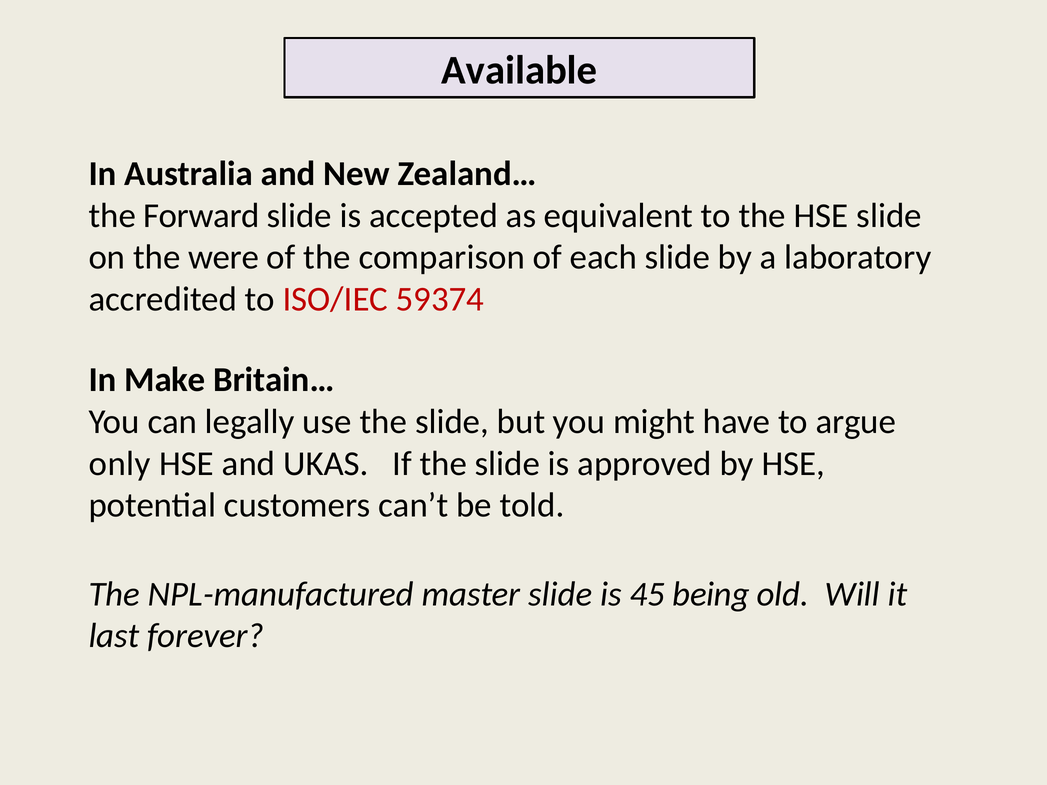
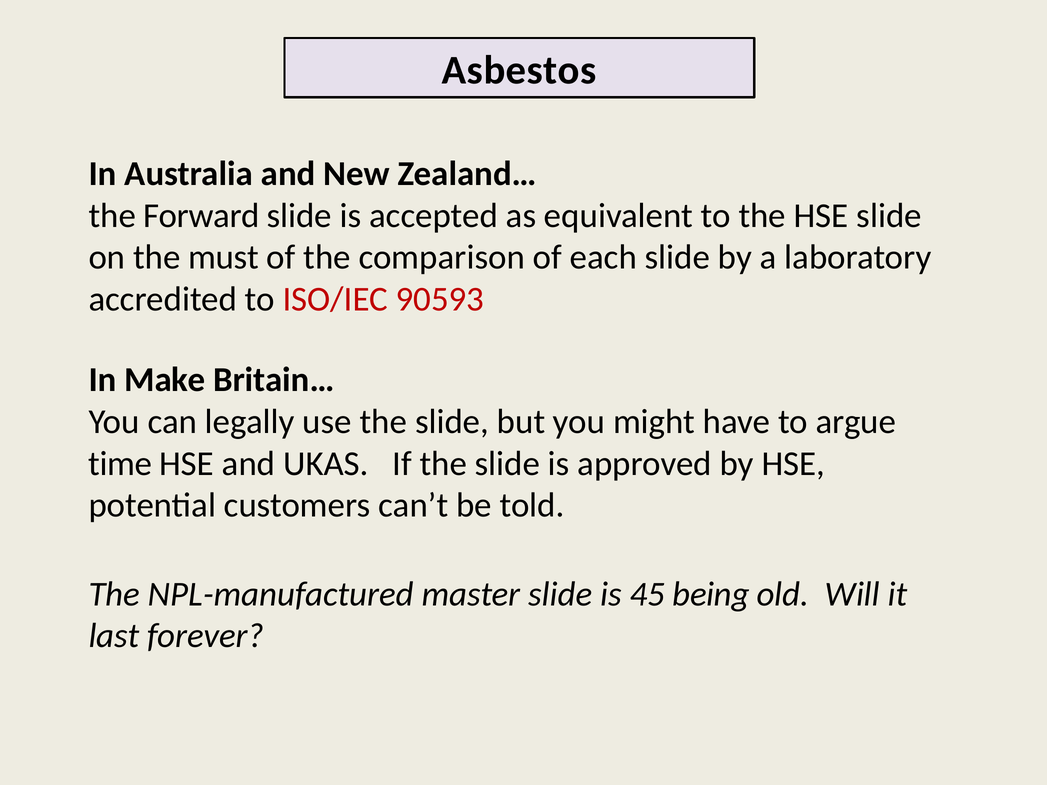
Available: Available -> Asbestos
were: were -> must
59374: 59374 -> 90593
only: only -> time
